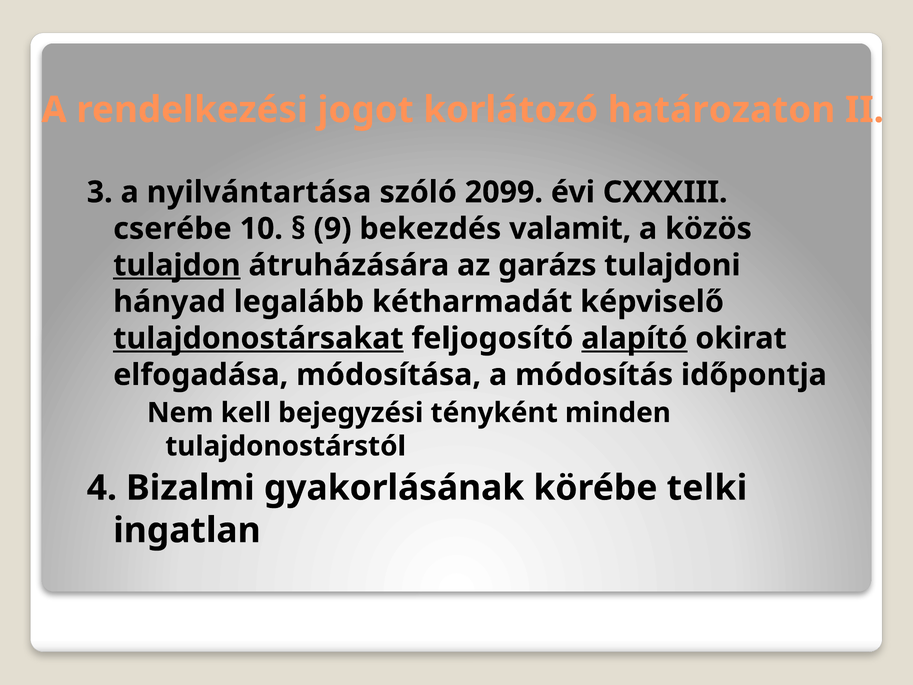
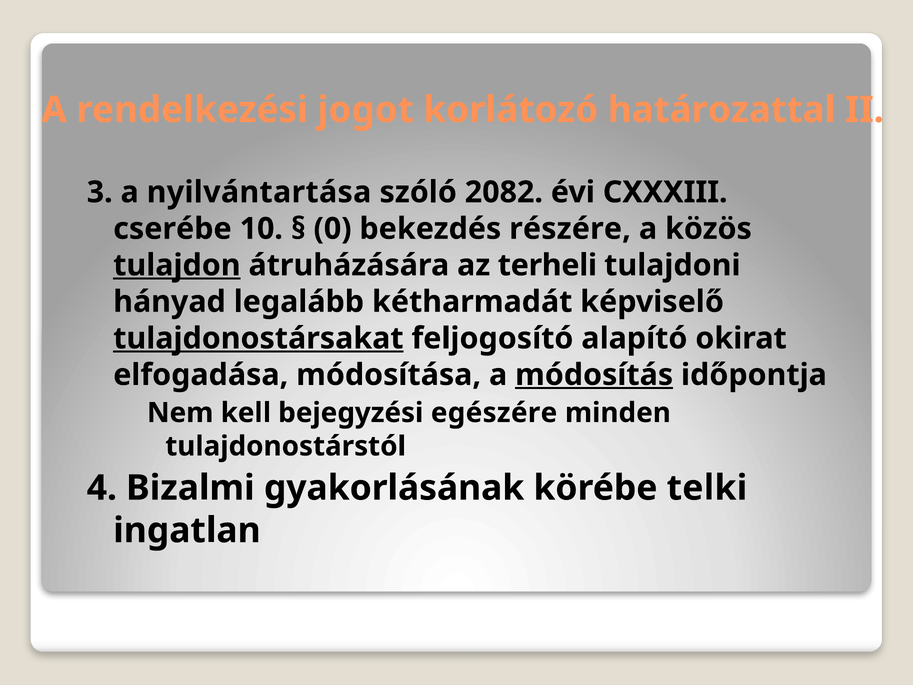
határozaton: határozaton -> határozattal
2099: 2099 -> 2082
9: 9 -> 0
valamit: valamit -> részére
garázs: garázs -> terheli
alapító underline: present -> none
módosítás underline: none -> present
tényként: tényként -> egészére
